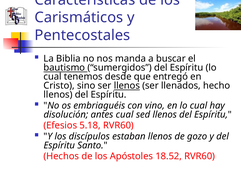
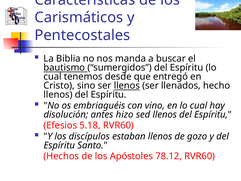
antes cual: cual -> hizo
18.52: 18.52 -> 78.12
